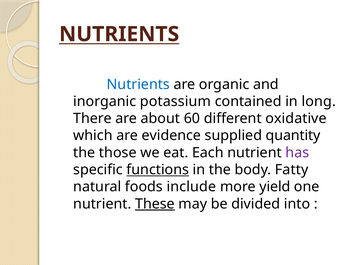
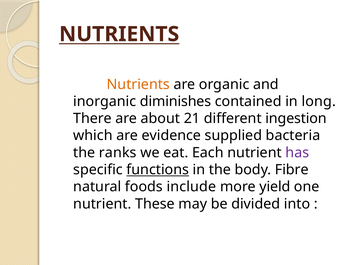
Nutrients at (138, 84) colour: blue -> orange
potassium: potassium -> diminishes
60: 60 -> 21
oxidative: oxidative -> ingestion
quantity: quantity -> bacteria
those: those -> ranks
Fatty: Fatty -> Fibre
These underline: present -> none
